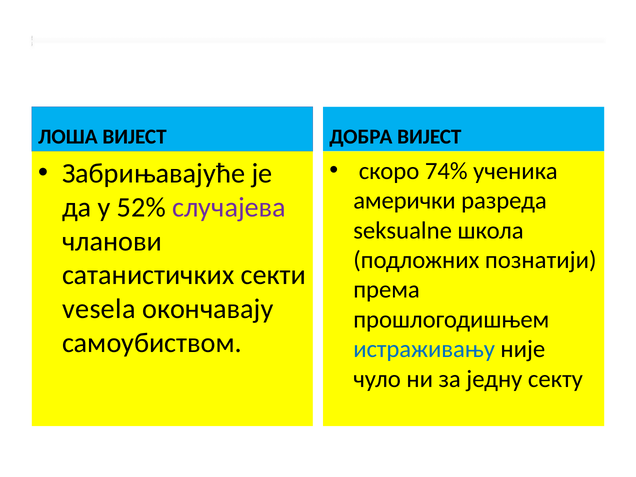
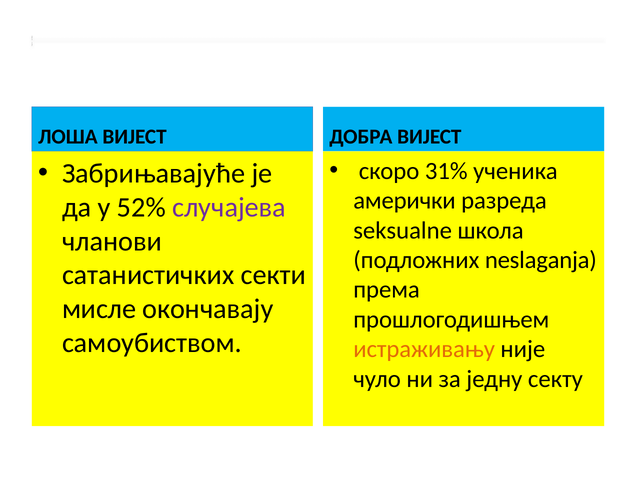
74%: 74% -> 31%
познатији: познатији -> neslaganja
vesela: vesela -> мисле
истраживању colour: blue -> orange
